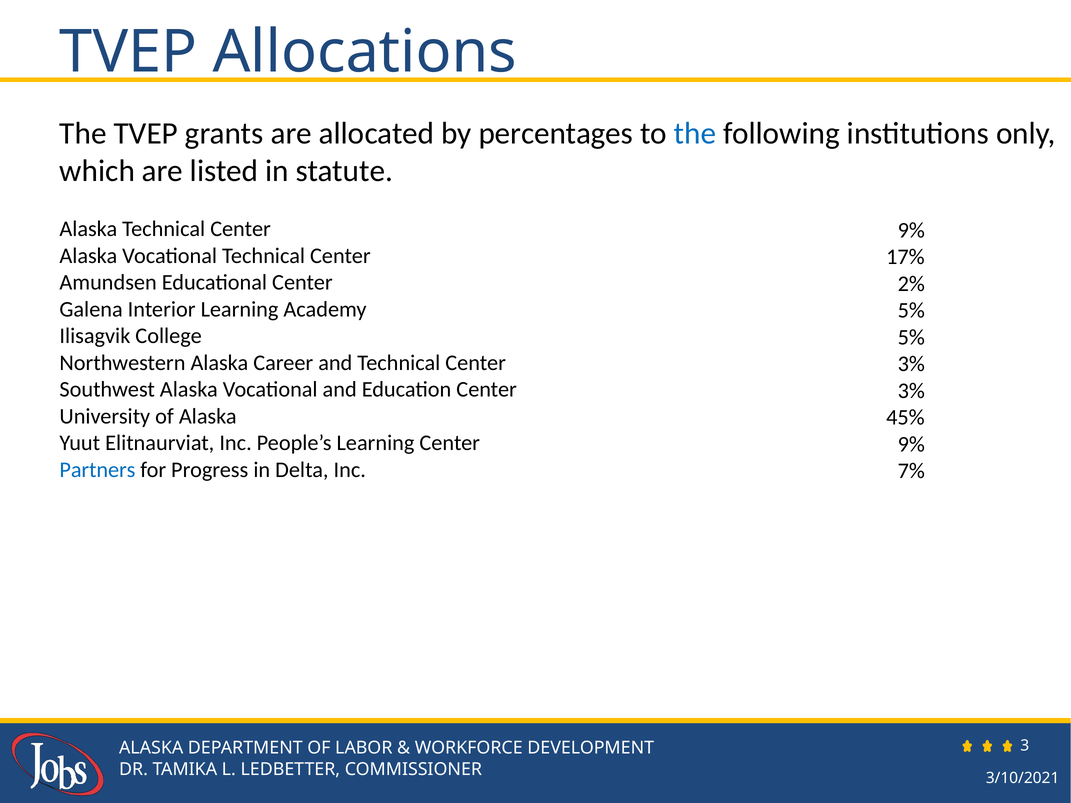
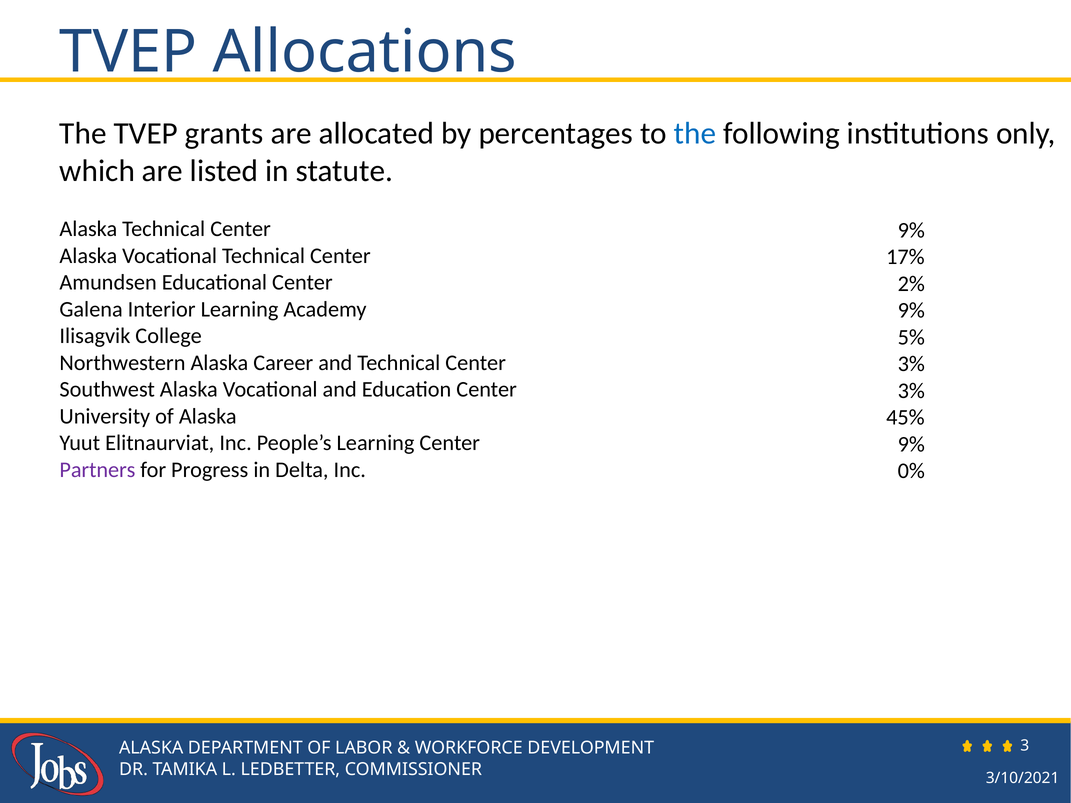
5% at (911, 311): 5% -> 9%
Partners colour: blue -> purple
7%: 7% -> 0%
